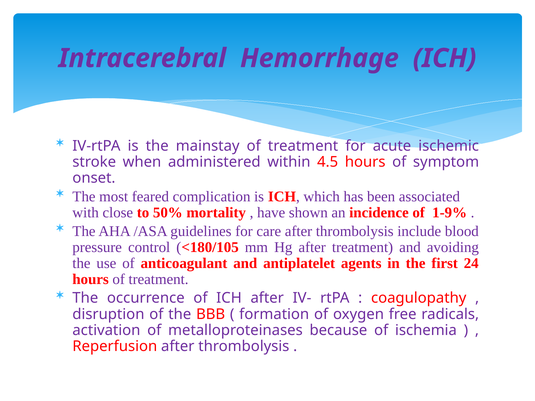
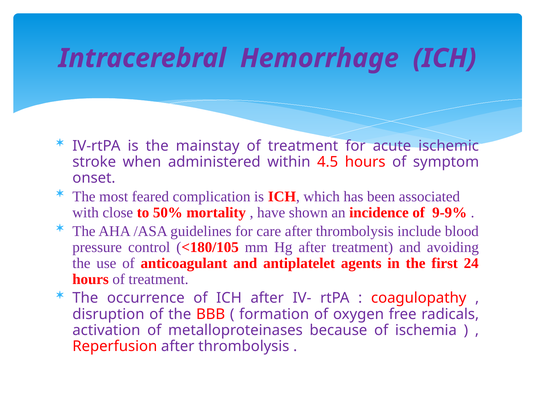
1-9%: 1-9% -> 9-9%
